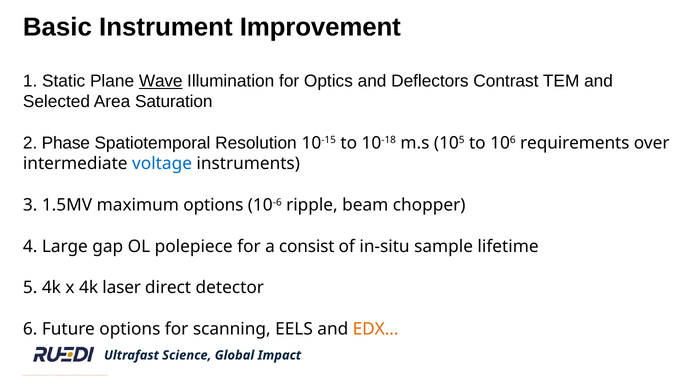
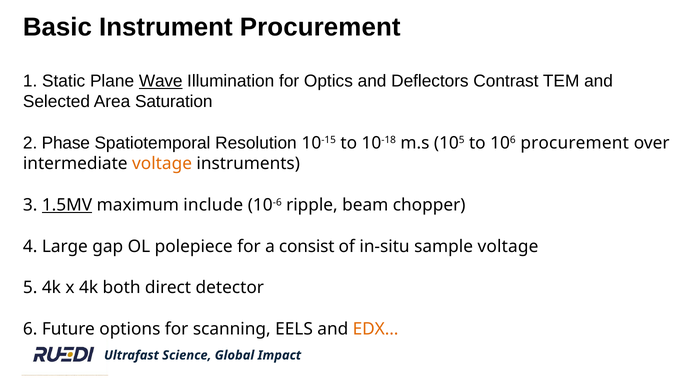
Instrument Improvement: Improvement -> Procurement
106 requirements: requirements -> procurement
voltage at (162, 164) colour: blue -> orange
1.5MV underline: none -> present
maximum options: options -> include
sample lifetime: lifetime -> voltage
laser: laser -> both
